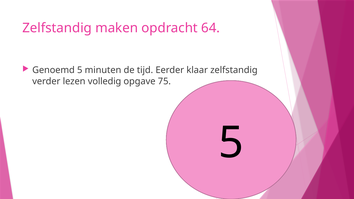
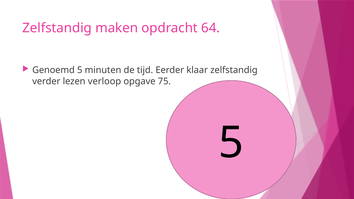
volledig: volledig -> verloop
